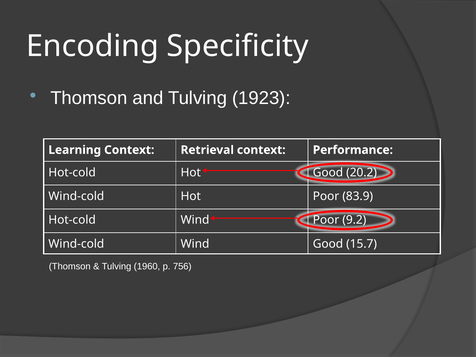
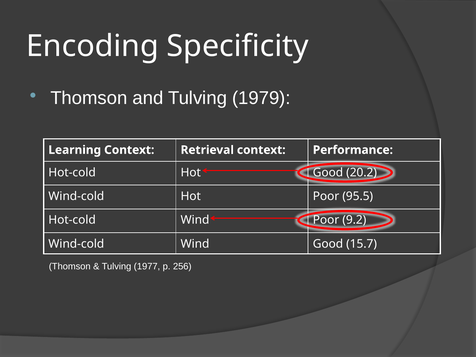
1923: 1923 -> 1979
83.9: 83.9 -> 95.5
1960: 1960 -> 1977
756: 756 -> 256
